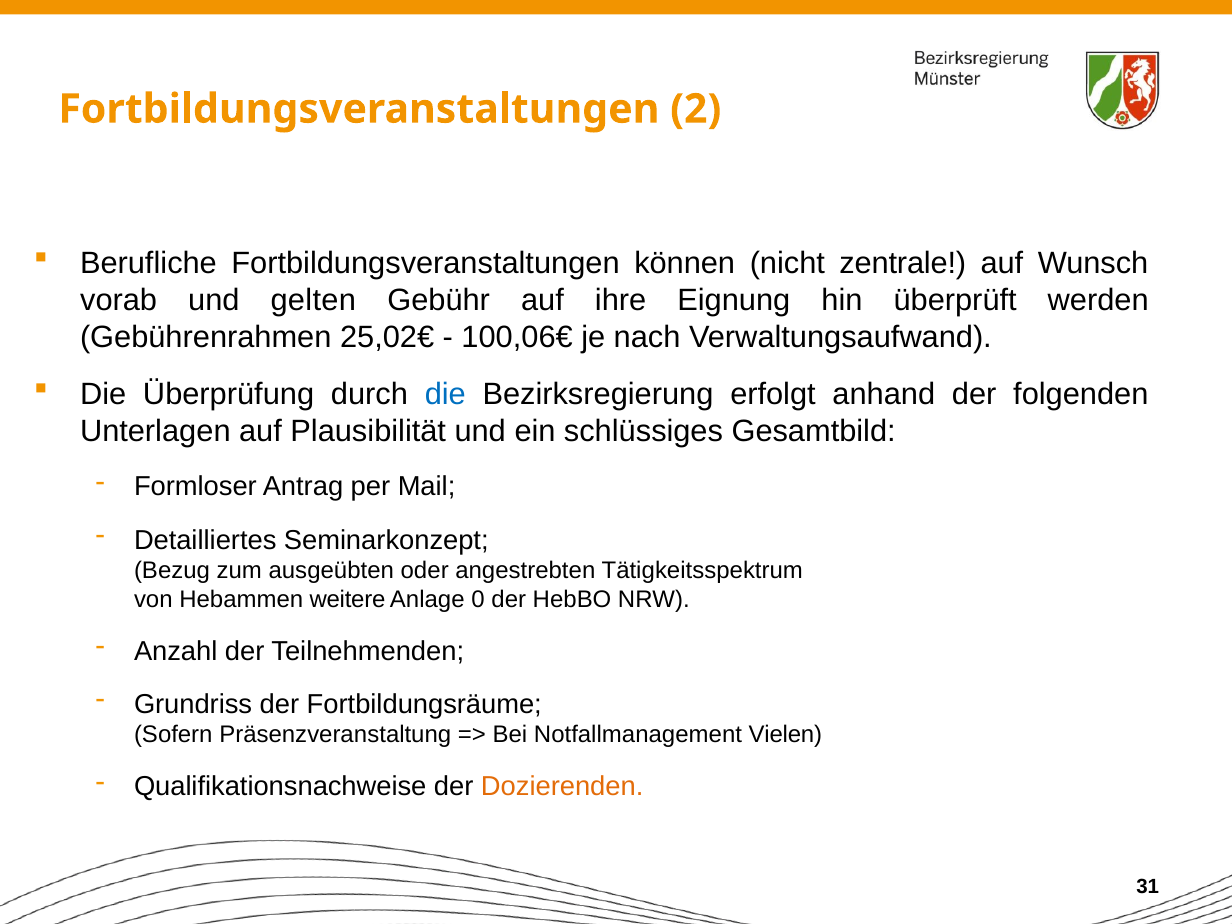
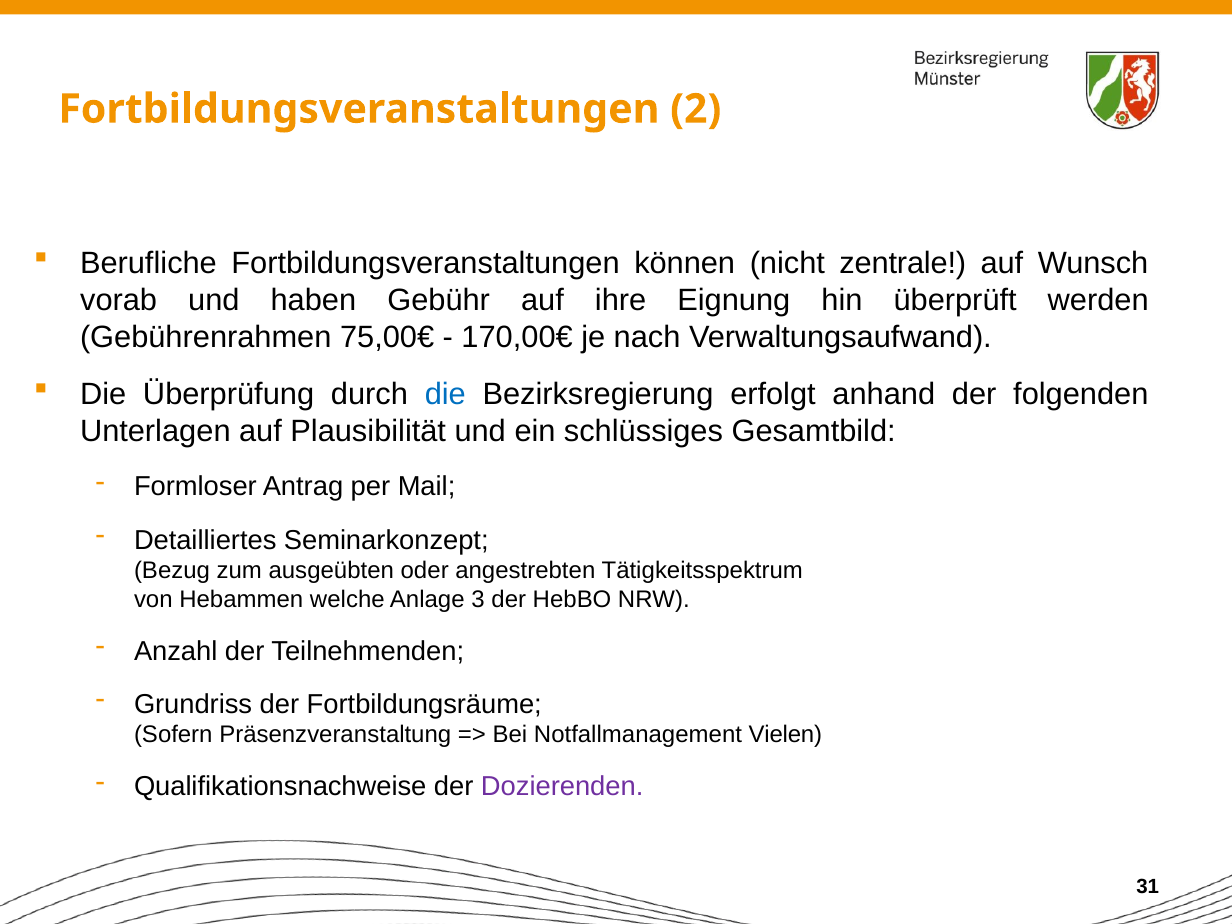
gelten: gelten -> haben
25,02€: 25,02€ -> 75,00€
100,06€: 100,06€ -> 170,00€
weitere: weitere -> welche
0: 0 -> 3
Dozierenden colour: orange -> purple
